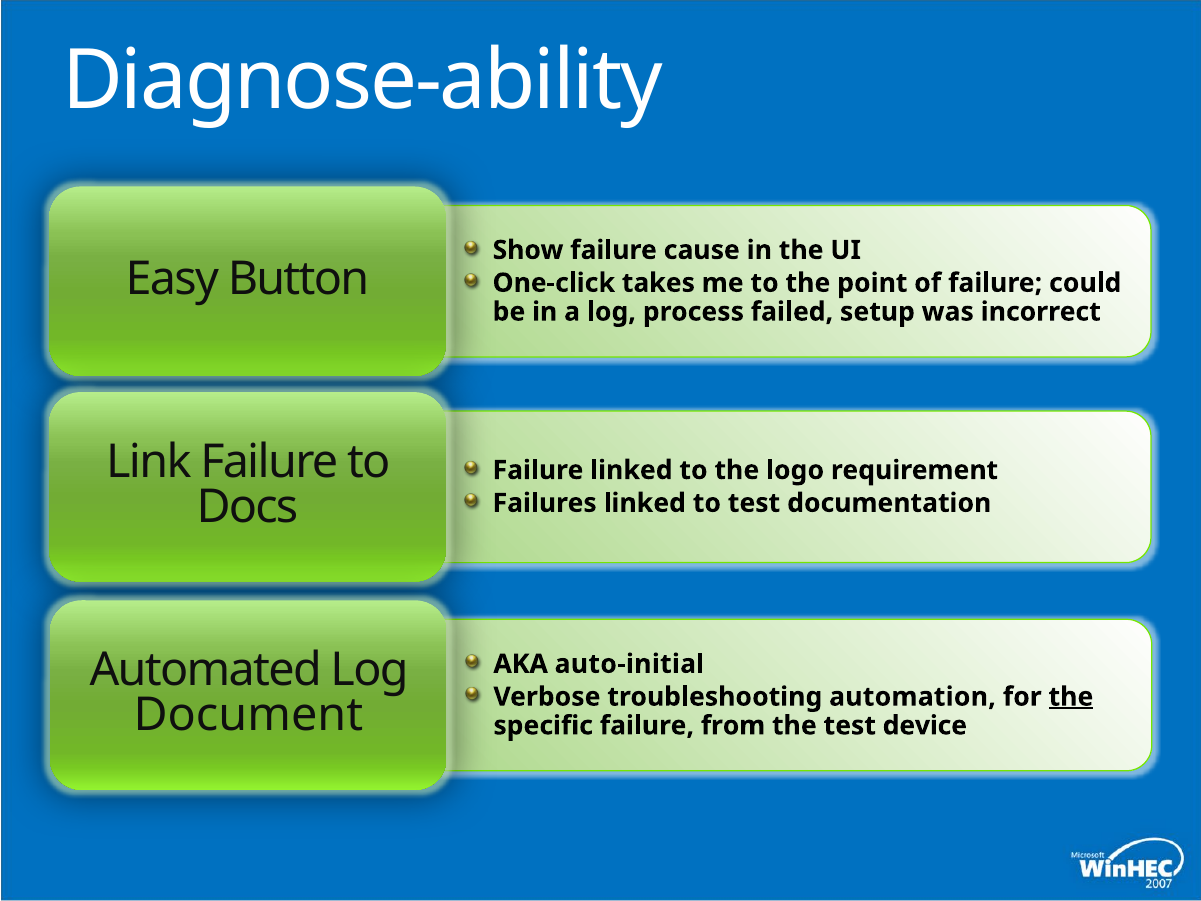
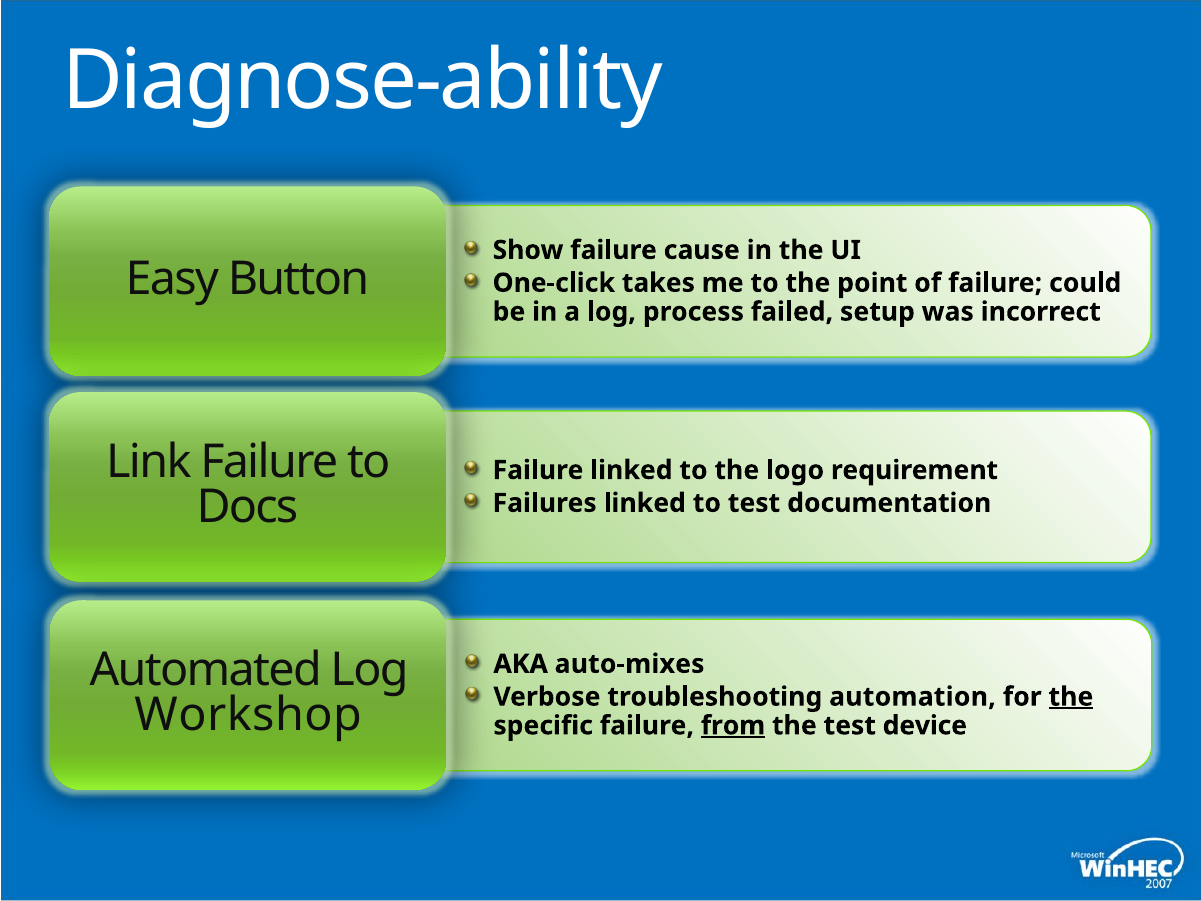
auto-initial: auto-initial -> auto-mixes
Document: Document -> Workshop
from underline: none -> present
